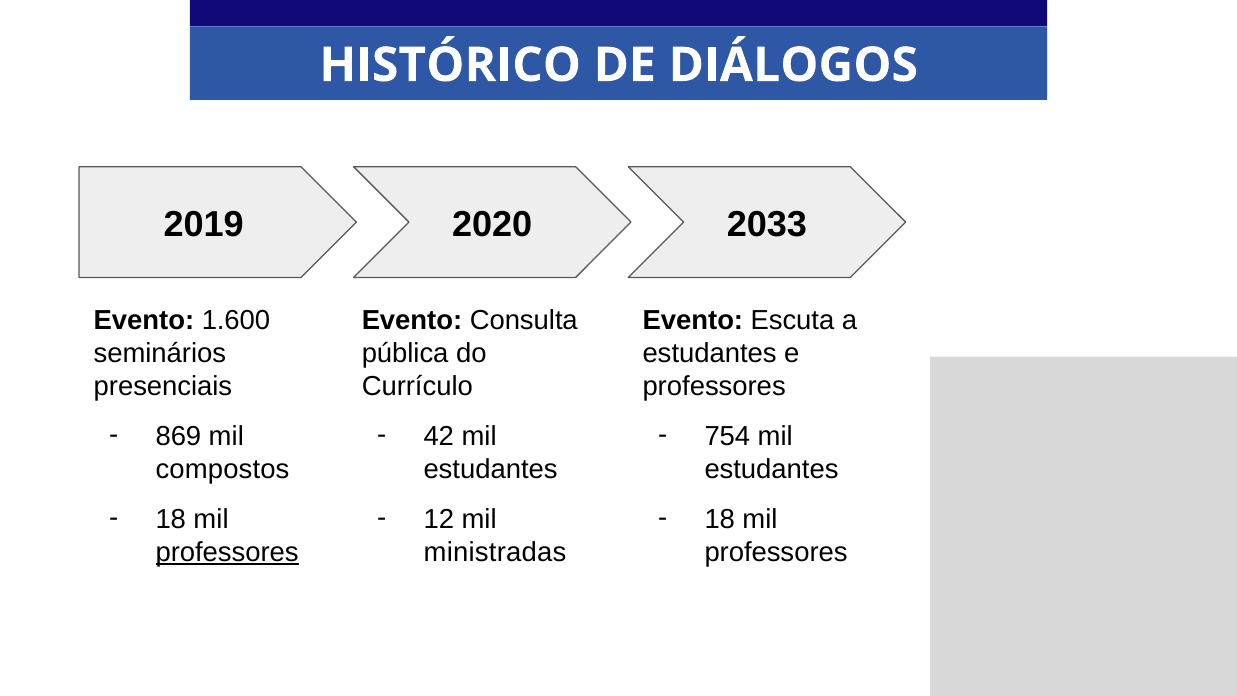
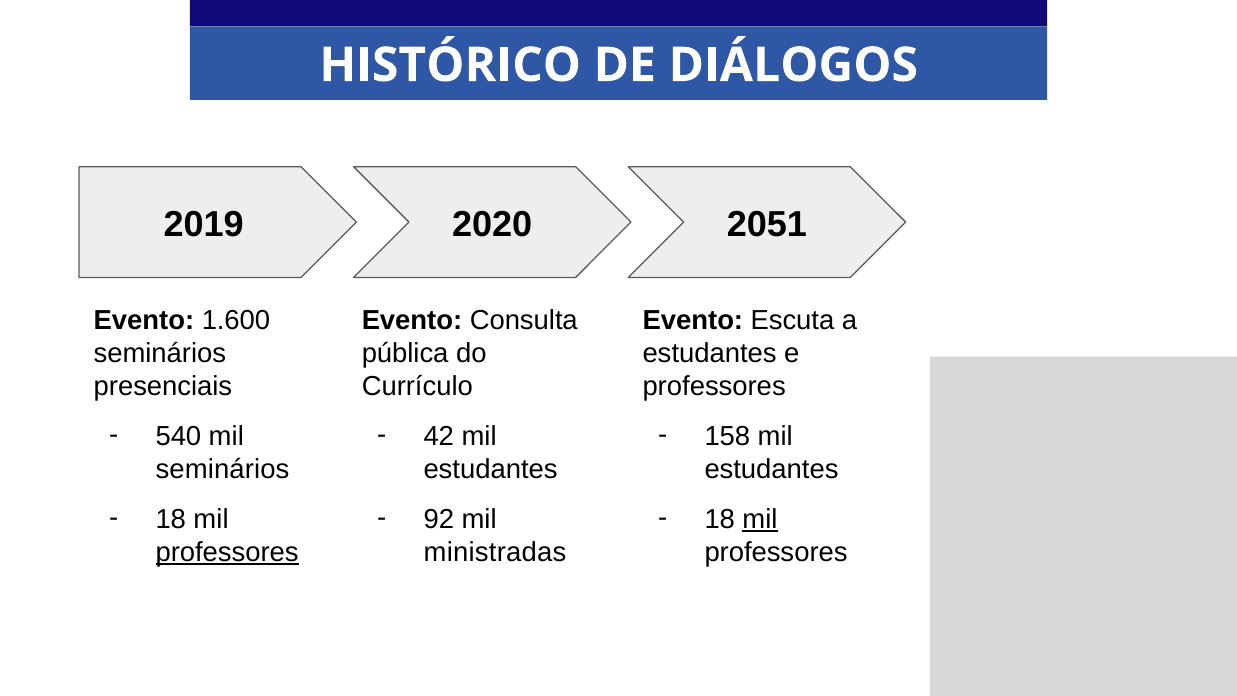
2033: 2033 -> 2051
869: 869 -> 540
754: 754 -> 158
compostos at (223, 469): compostos -> seminários
12: 12 -> 92
mil at (760, 519) underline: none -> present
